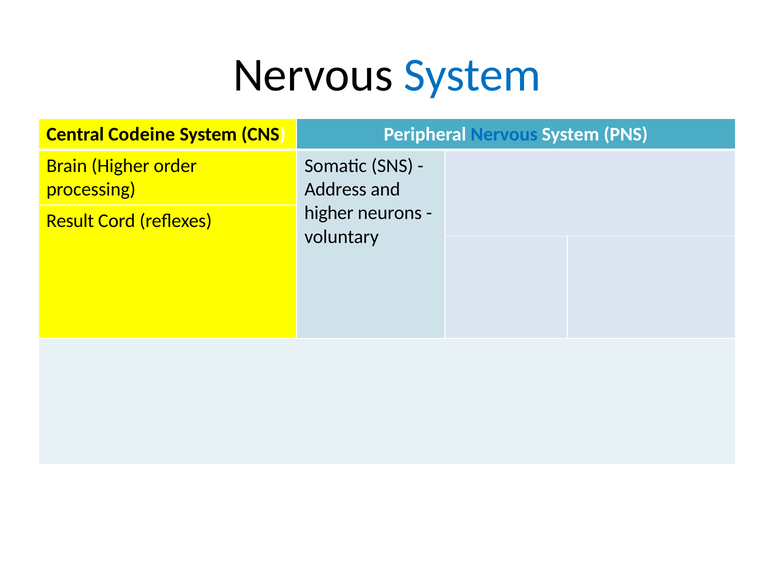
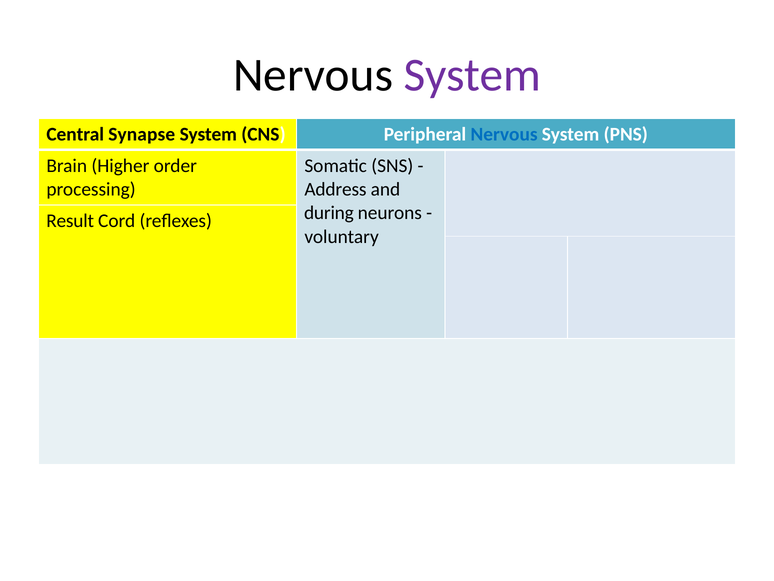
System at (472, 75) colour: blue -> purple
Codeine: Codeine -> Synapse
higher at (329, 213): higher -> during
